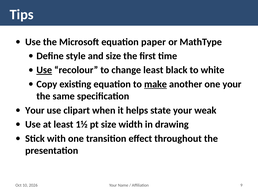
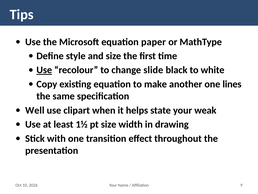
change least: least -> slide
make underline: present -> none
one your: your -> lines
Your at (35, 110): Your -> Well
